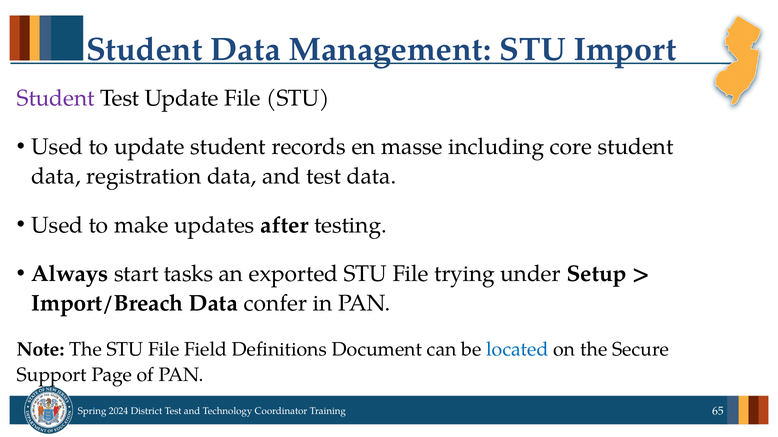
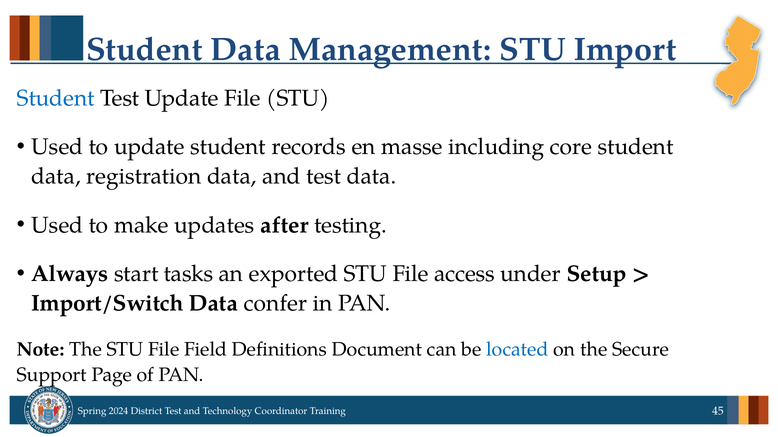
Student at (56, 98) colour: purple -> blue
trying: trying -> access
Import/Breach: Import/Breach -> Import/Switch
65: 65 -> 45
